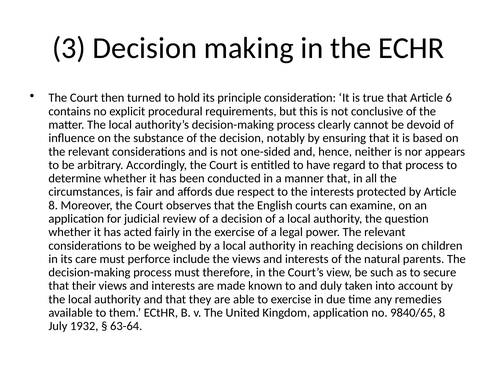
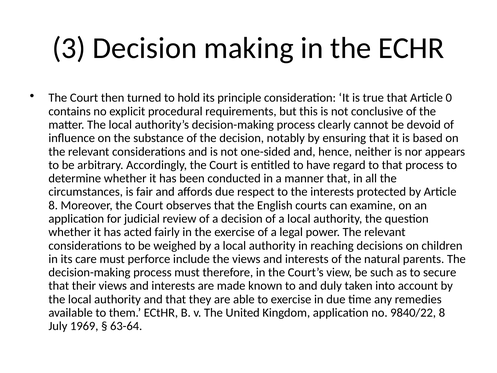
6: 6 -> 0
9840/65: 9840/65 -> 9840/22
1932: 1932 -> 1969
